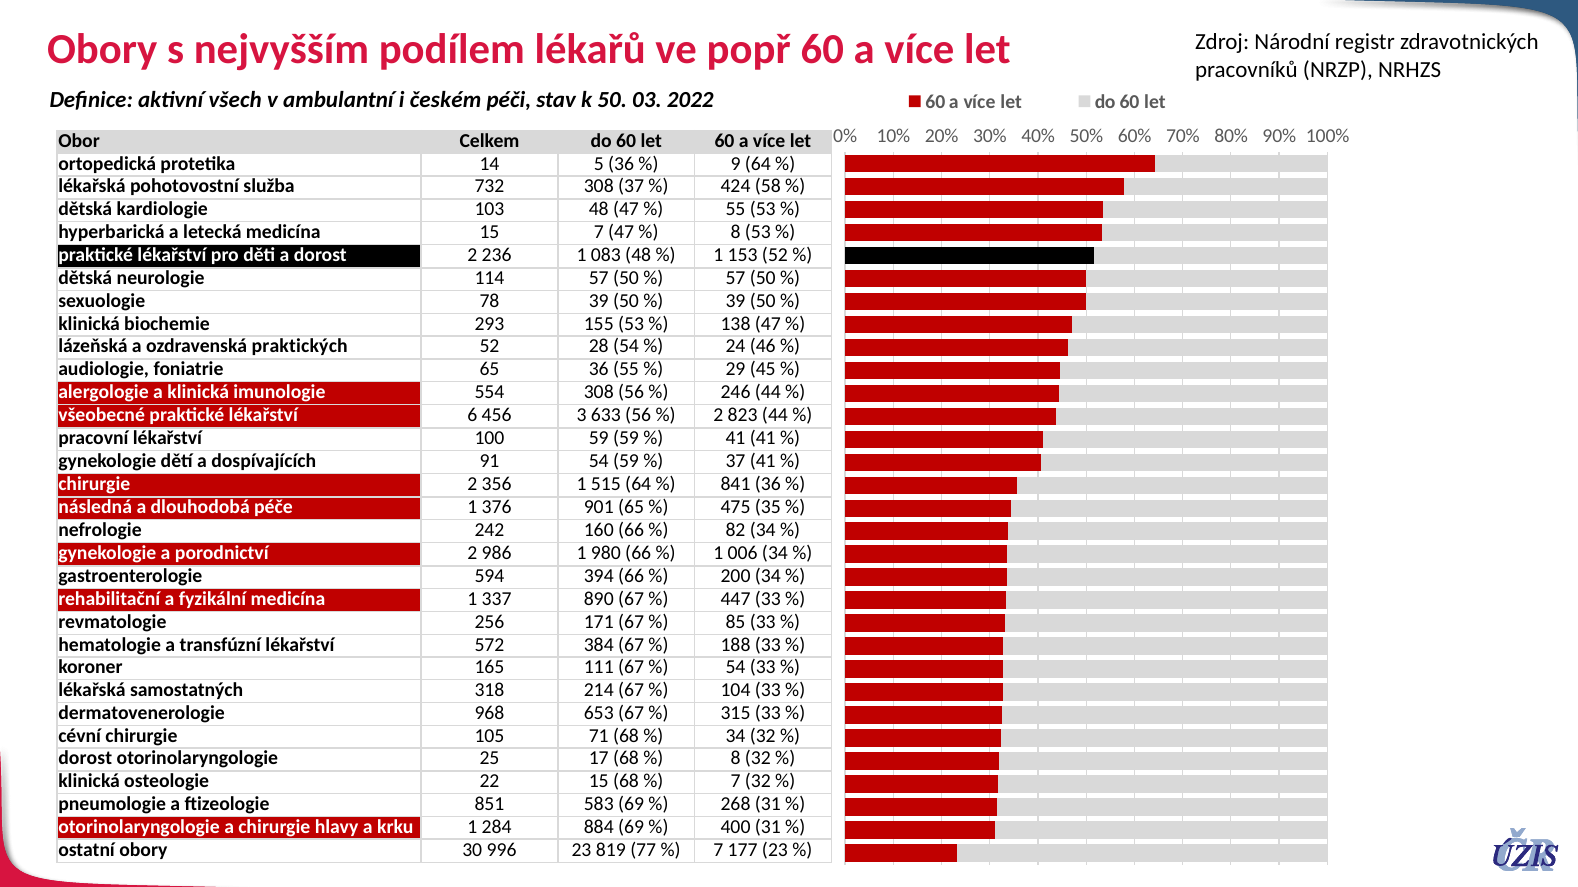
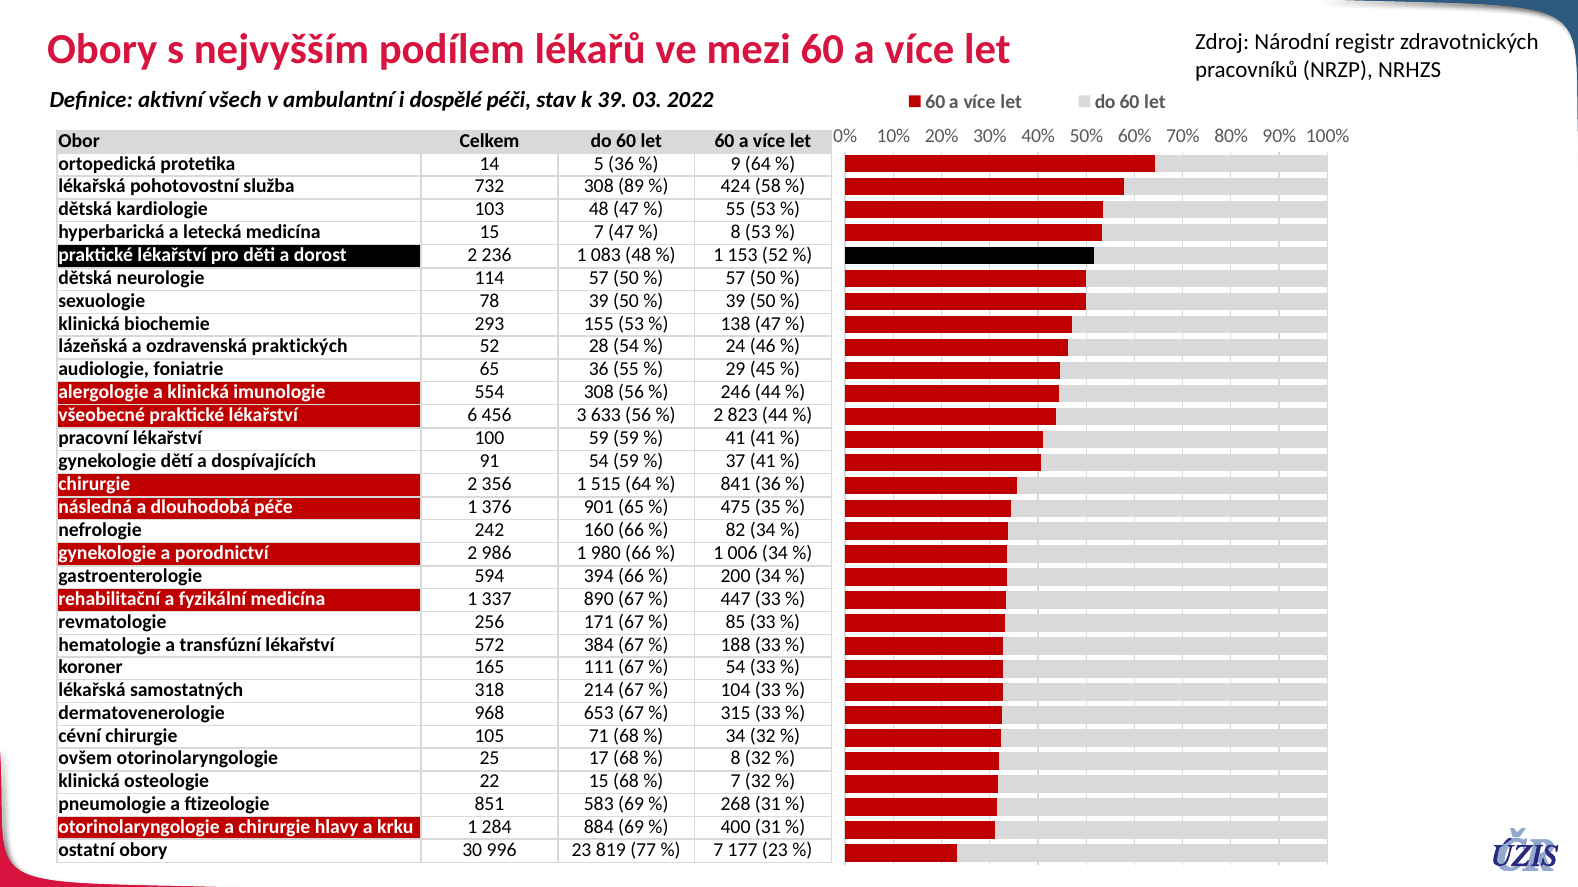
popř: popř -> mezi
českém: českém -> dospělé
k 50: 50 -> 39
308 37: 37 -> 89
dorost at (85, 759): dorost -> ovšem
